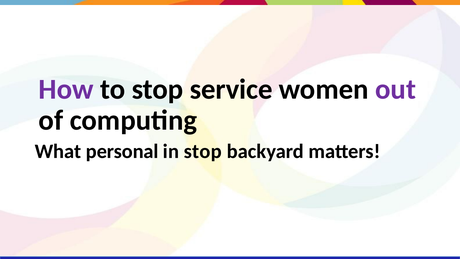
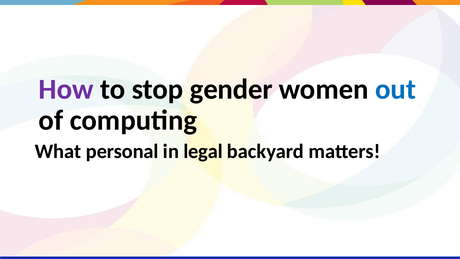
service: service -> gender
out colour: purple -> blue
in stop: stop -> legal
